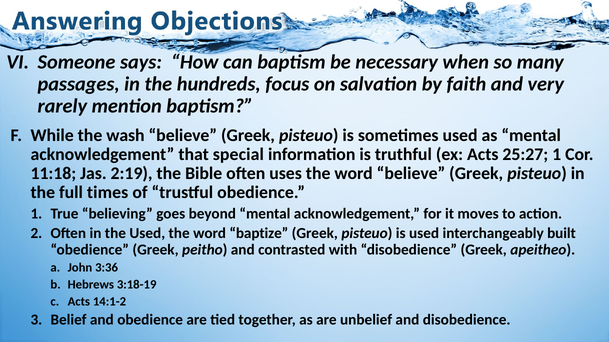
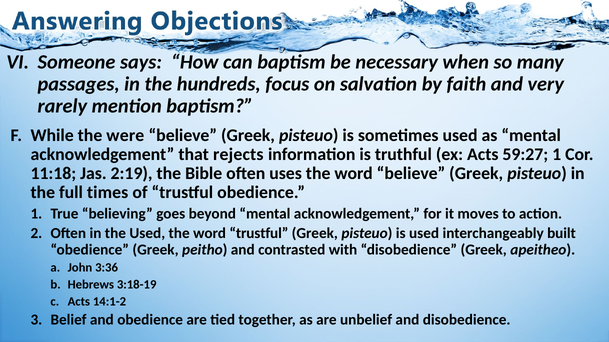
wash: wash -> were
special: special -> rejects
25:27: 25:27 -> 59:27
word baptize: baptize -> trustful
